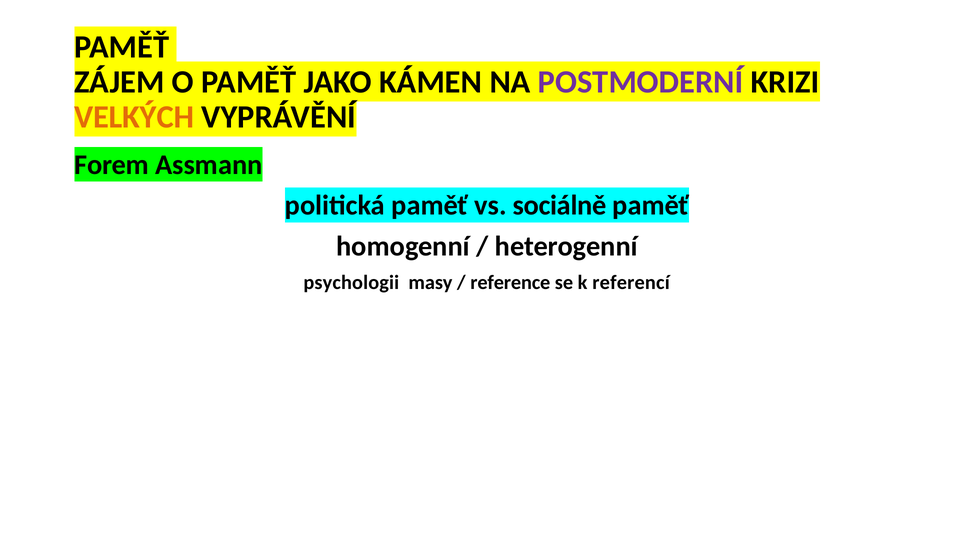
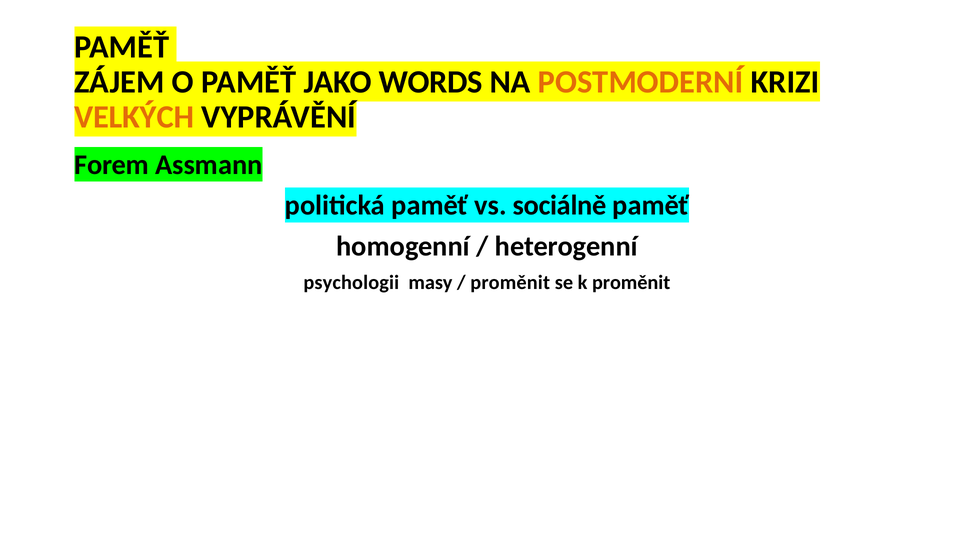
KÁMEN: KÁMEN -> WORDS
POSTMODERNÍ colour: purple -> orange
reference at (510, 283): reference -> proměnit
k referencí: referencí -> proměnit
